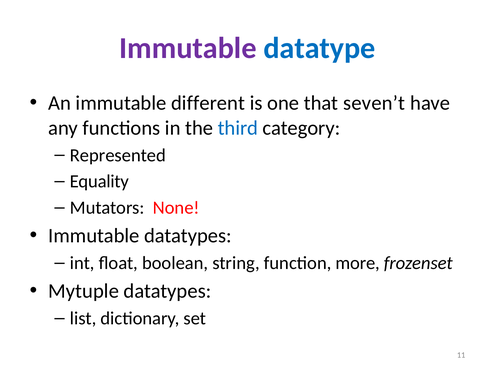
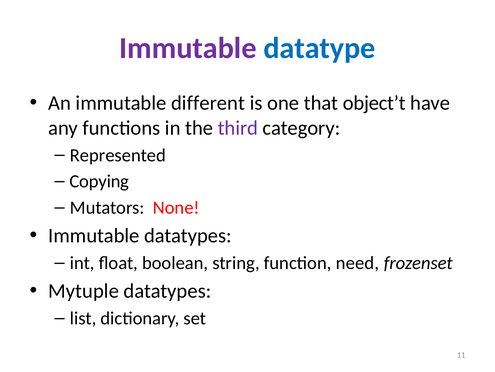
seven’t: seven’t -> object’t
third colour: blue -> purple
Equality: Equality -> Copying
more: more -> need
